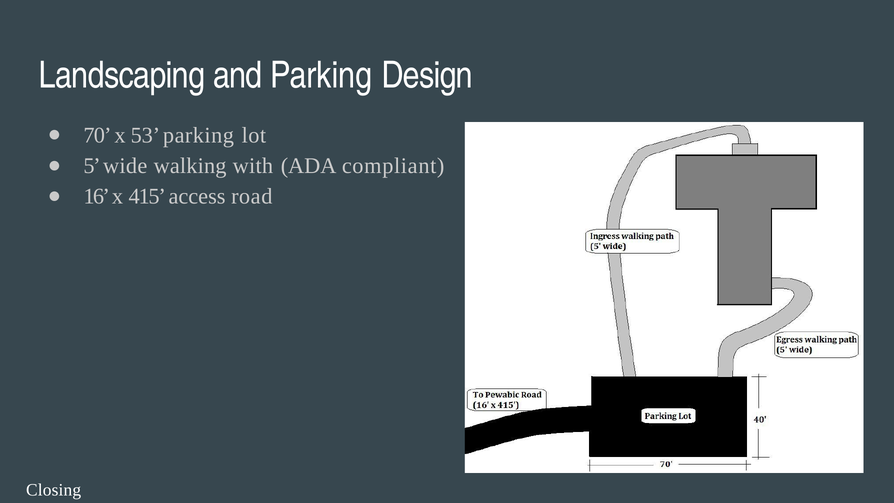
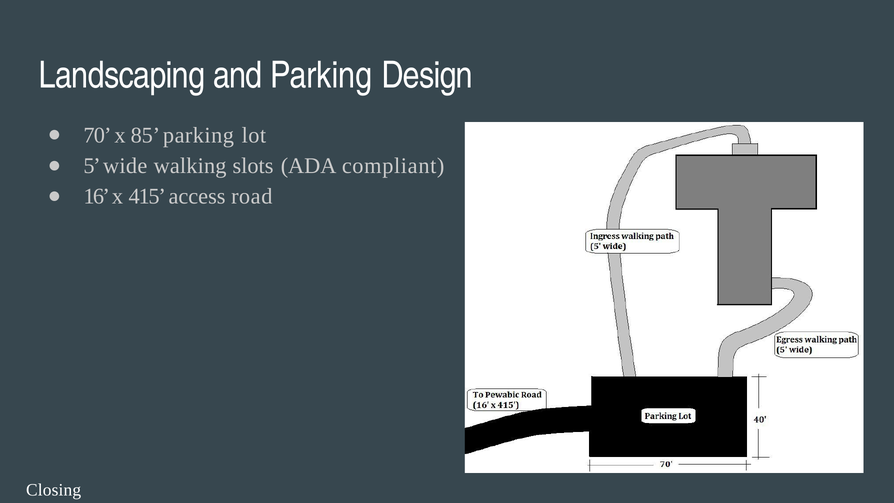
53: 53 -> 85
with: with -> slots
